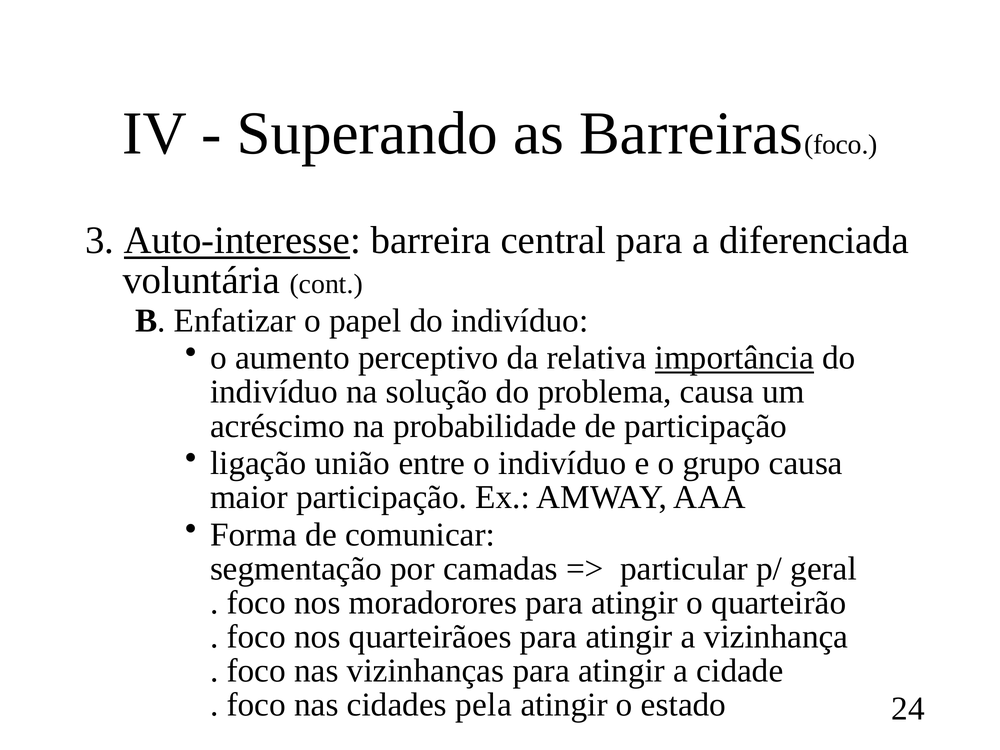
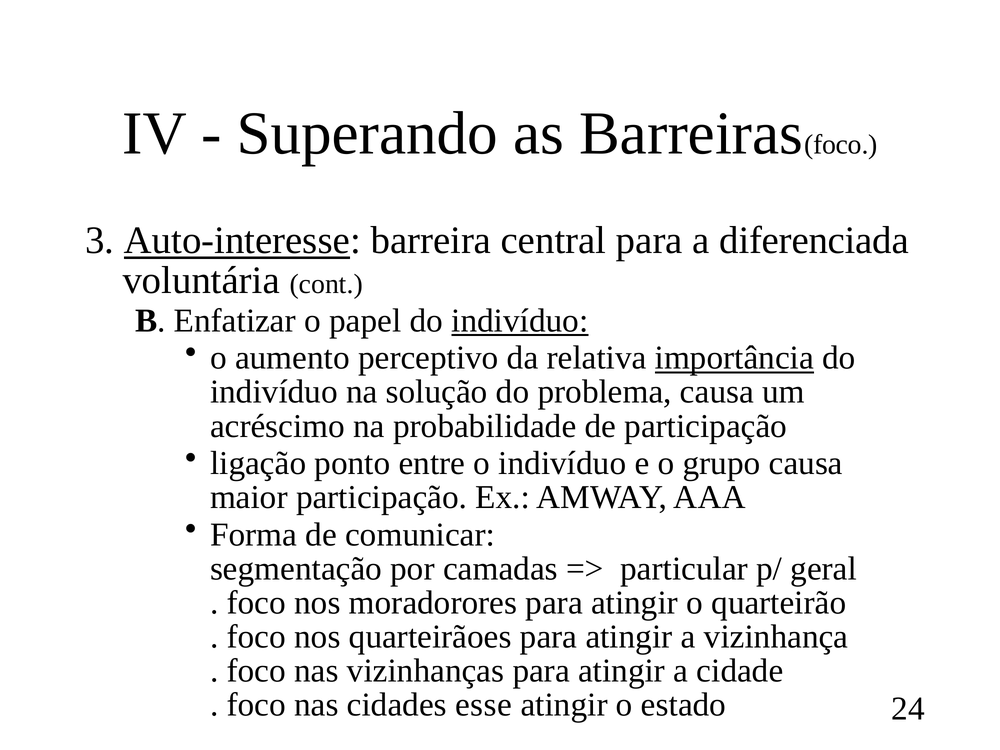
indivíduo at (520, 321) underline: none -> present
união: união -> ponto
pela: pela -> esse
